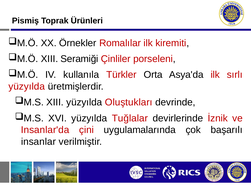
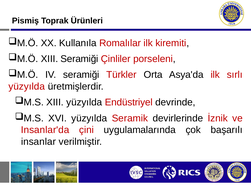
Örnekler: Örnekler -> Kullanıla
IV kullanıla: kullanıla -> seramiği
Oluştukları: Oluştukları -> Endüstriyel
Tuğlalar: Tuğlalar -> Seramik
